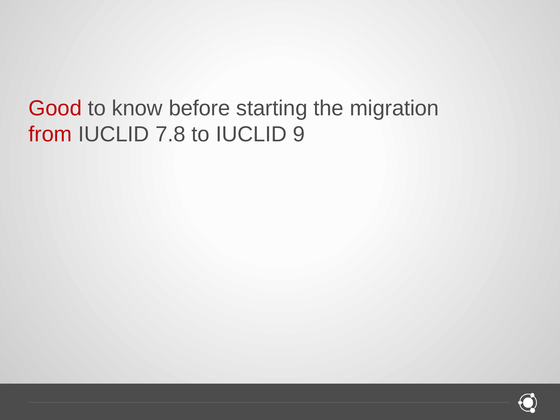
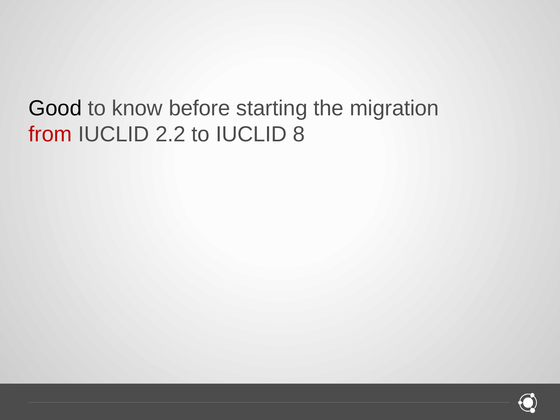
Good colour: red -> black
7.8: 7.8 -> 2.2
9: 9 -> 8
